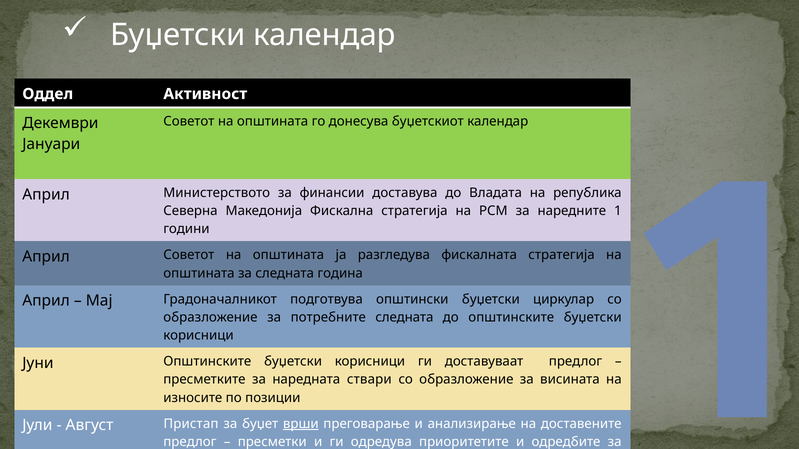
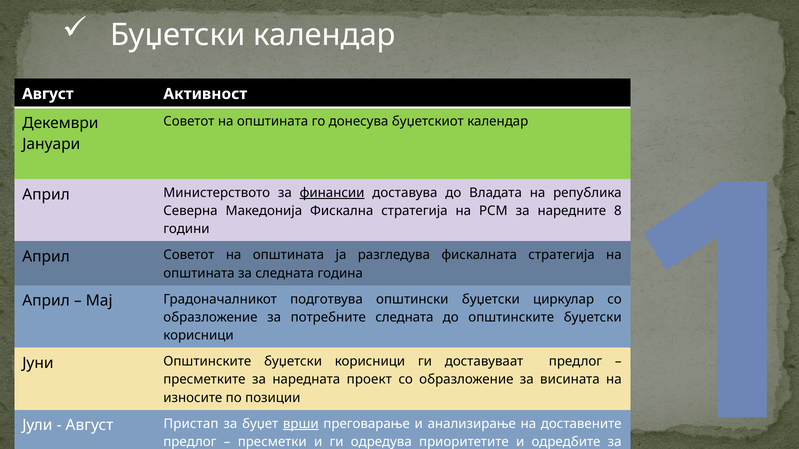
Оддел at (48, 94): Оддел -> Август
финансии underline: none -> present
1: 1 -> 8
ствари: ствари -> проект
